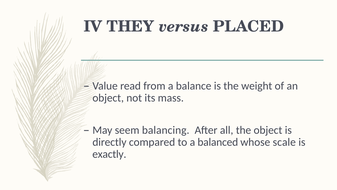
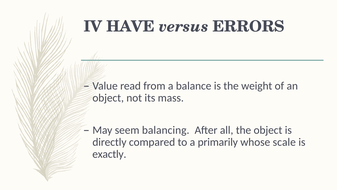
THEY: THEY -> HAVE
PLACED: PLACED -> ERRORS
balanced: balanced -> primarily
